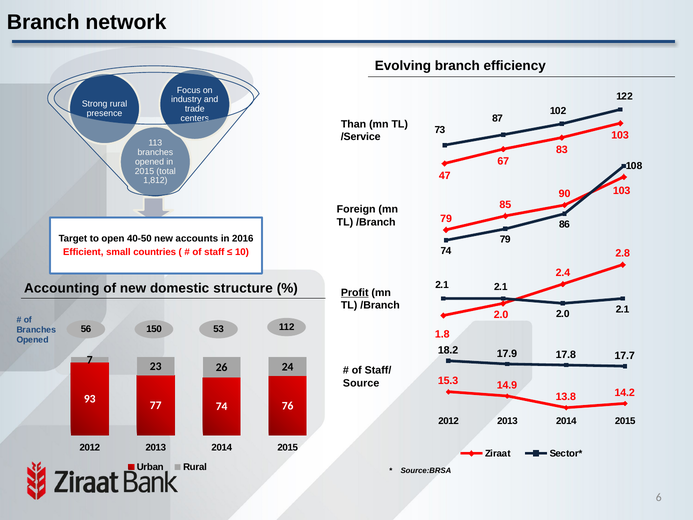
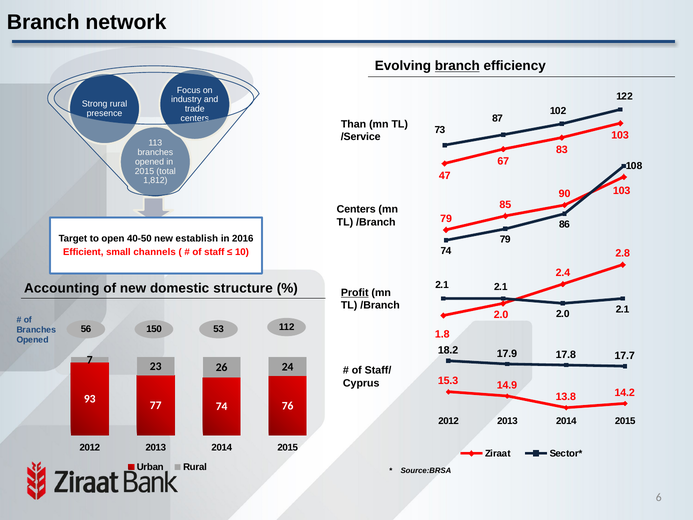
branch at (457, 66) underline: none -> present
Foreign at (356, 209): Foreign -> Centers
accounts: accounts -> establish
countries: countries -> channels
Source: Source -> Cyprus
